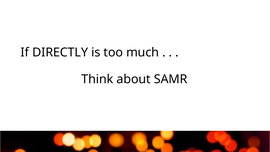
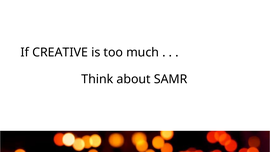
DIRECTLY: DIRECTLY -> CREATIVE
